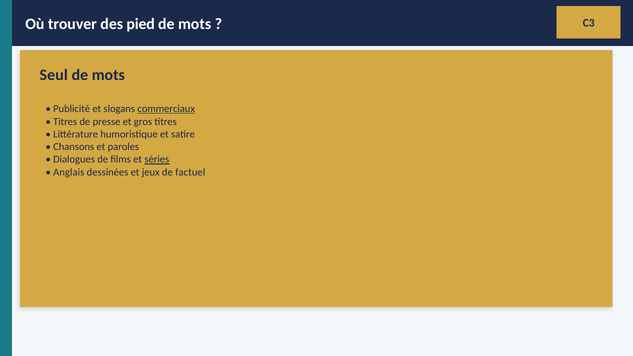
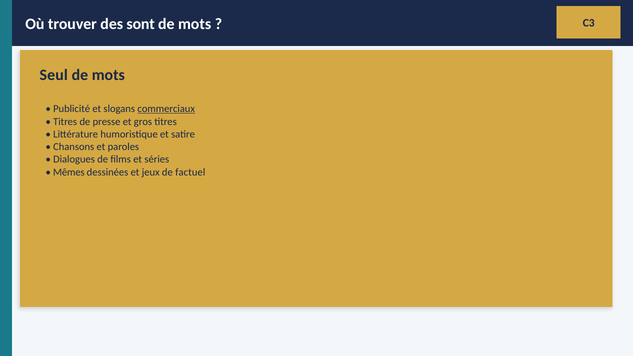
pied: pied -> sont
séries underline: present -> none
Anglais: Anglais -> Mêmes
